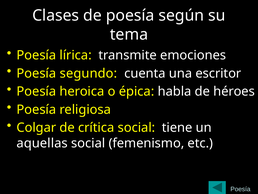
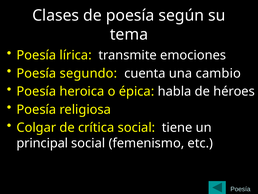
escritor: escritor -> cambio
aquellas: aquellas -> principal
